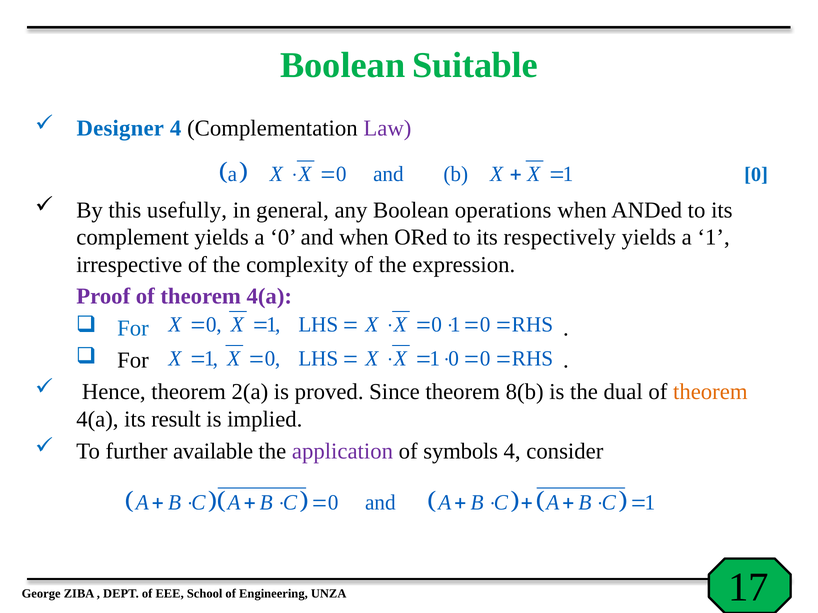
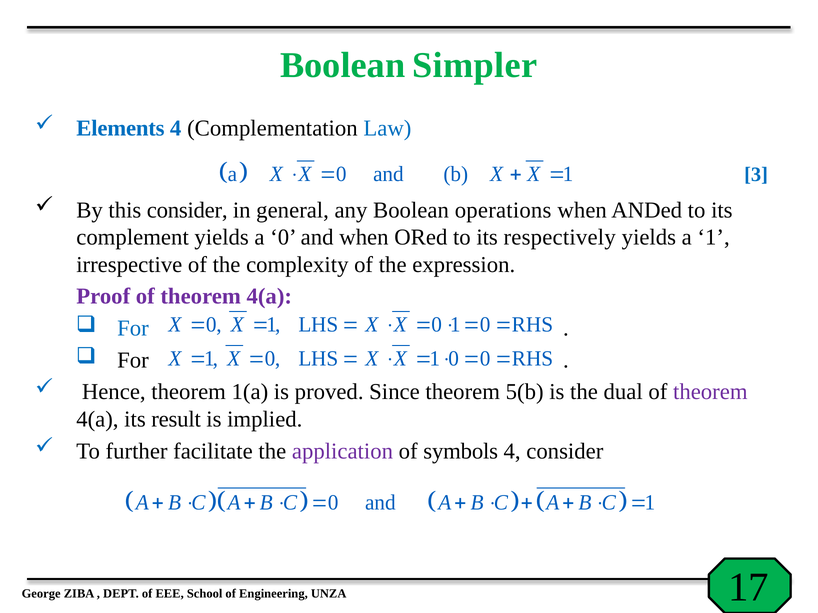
Suitable: Suitable -> Simpler
Designer: Designer -> Elements
Law colour: purple -> blue
0 at (756, 174): 0 -> 3
this usefully: usefully -> consider
2(a: 2(a -> 1(a
8(b: 8(b -> 5(b
theorem at (710, 392) colour: orange -> purple
available: available -> facilitate
